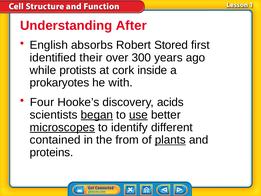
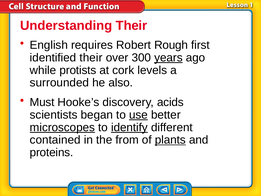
Understanding After: After -> Their
absorbs: absorbs -> requires
Stored: Stored -> Rough
years underline: none -> present
inside: inside -> levels
prokaryotes: prokaryotes -> surrounded
with: with -> also
Four: Four -> Must
began underline: present -> none
identify underline: none -> present
